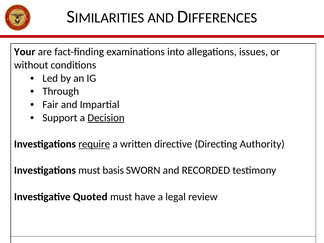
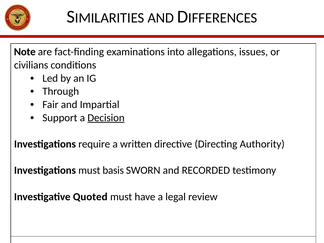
Your: Your -> Note
without: without -> civilians
require underline: present -> none
